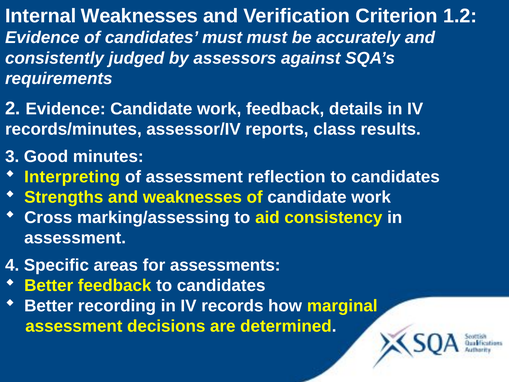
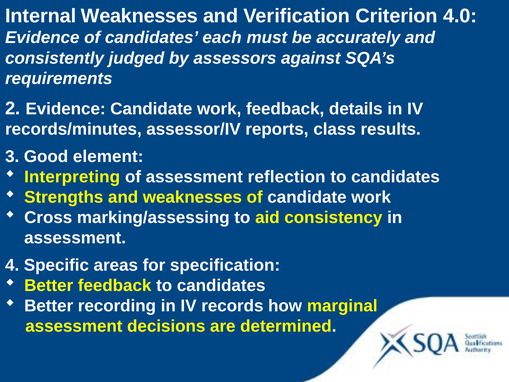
1.2: 1.2 -> 4.0
candidates must: must -> each
minutes: minutes -> element
assessments: assessments -> specification
